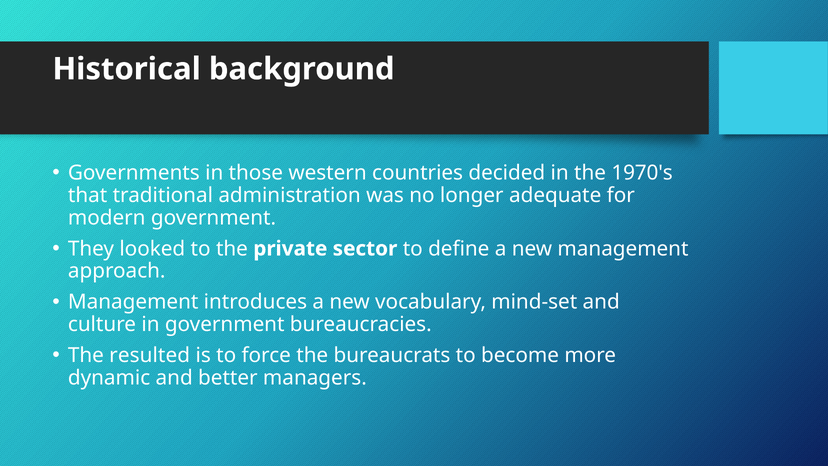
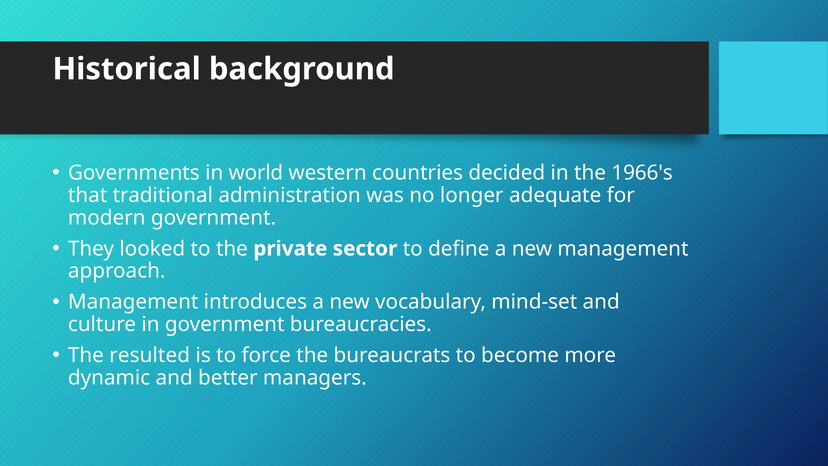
those: those -> world
1970's: 1970's -> 1966's
